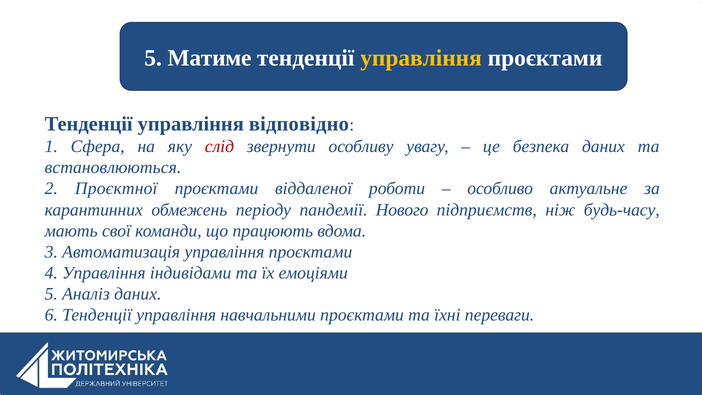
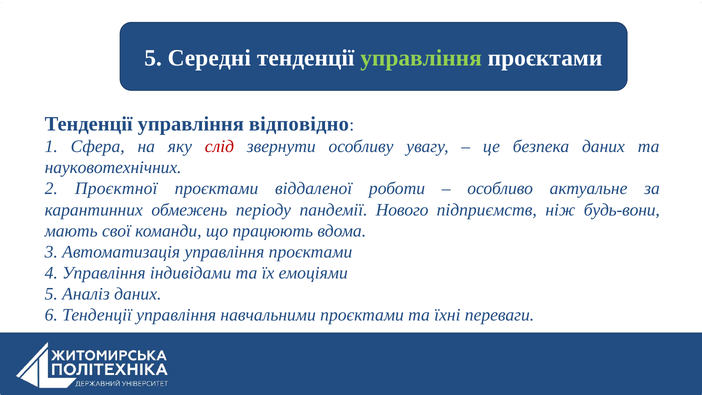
Матиме: Матиме -> Середні
управління at (421, 58) colour: yellow -> light green
встановлюються: встановлюються -> науковотехнічних
будь-часу: будь-часу -> будь-вони
